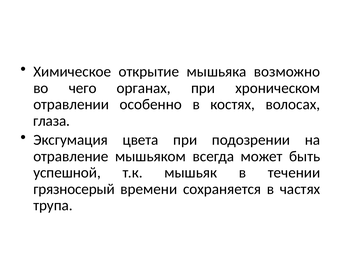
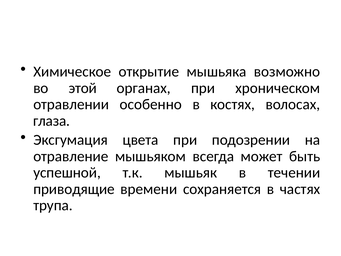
чего: чего -> этой
грязносерый: грязносерый -> приводящие
